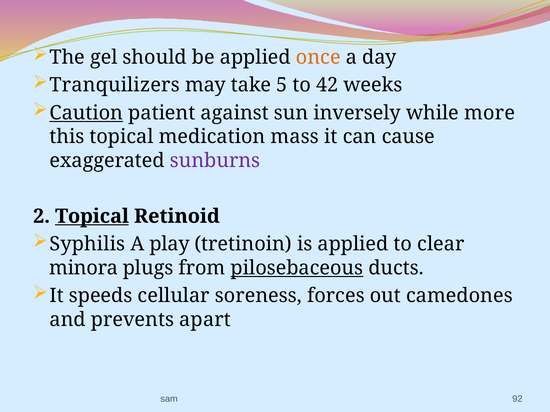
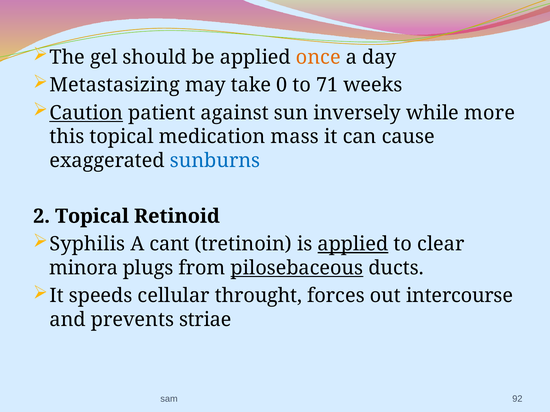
Tranquilizers: Tranquilizers -> Metastasizing
5: 5 -> 0
42: 42 -> 71
sunburns colour: purple -> blue
Topical at (92, 217) underline: present -> none
play: play -> cant
applied at (353, 244) underline: none -> present
soreness: soreness -> throught
camedones: camedones -> intercourse
apart: apart -> striae
